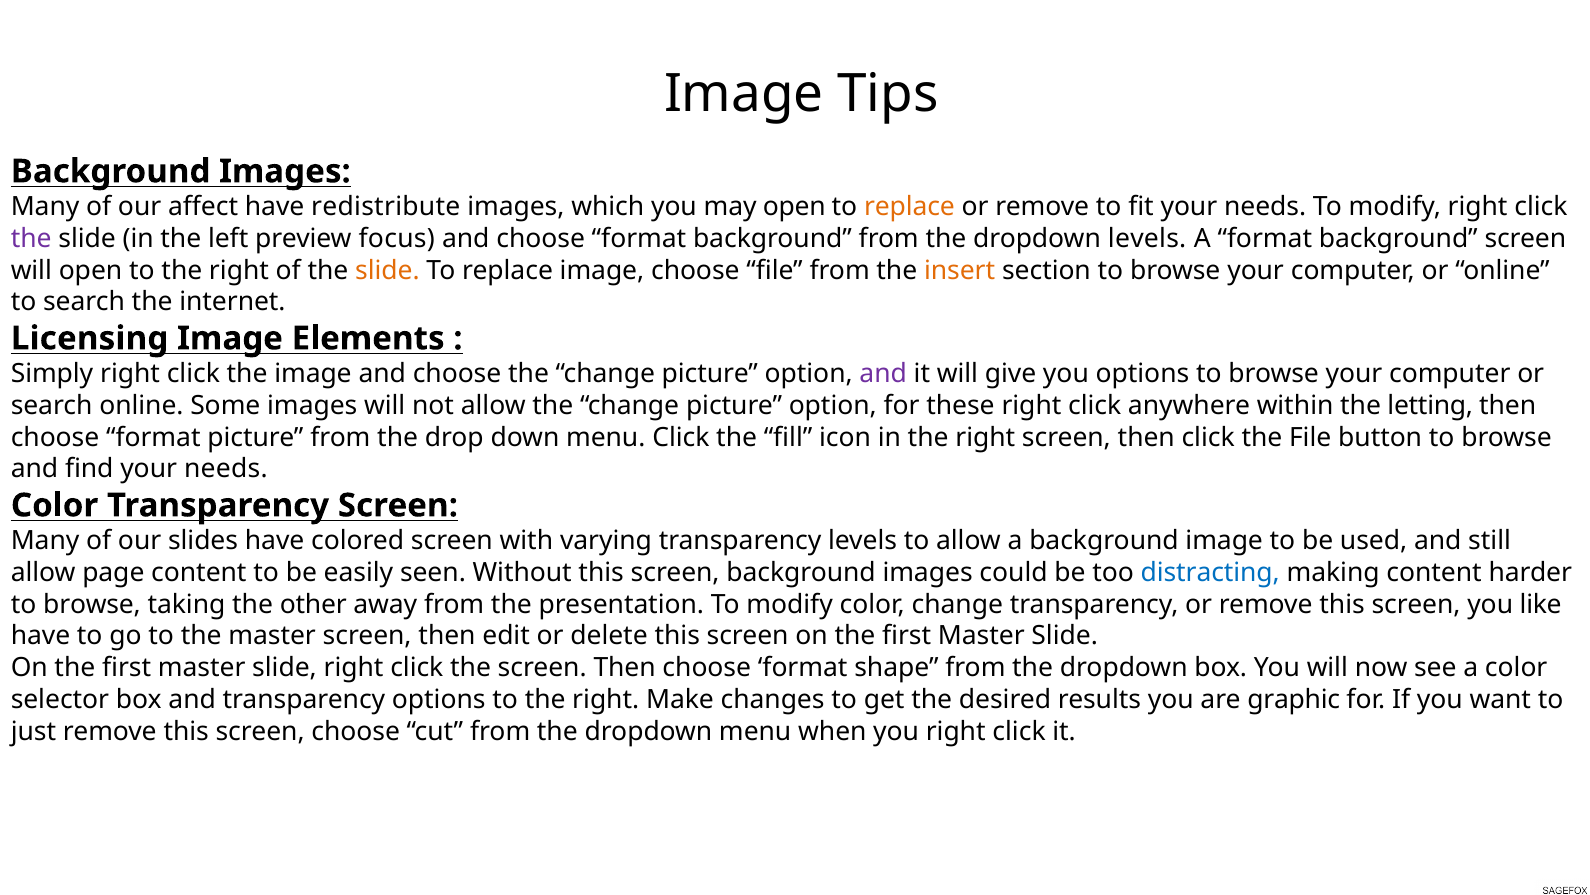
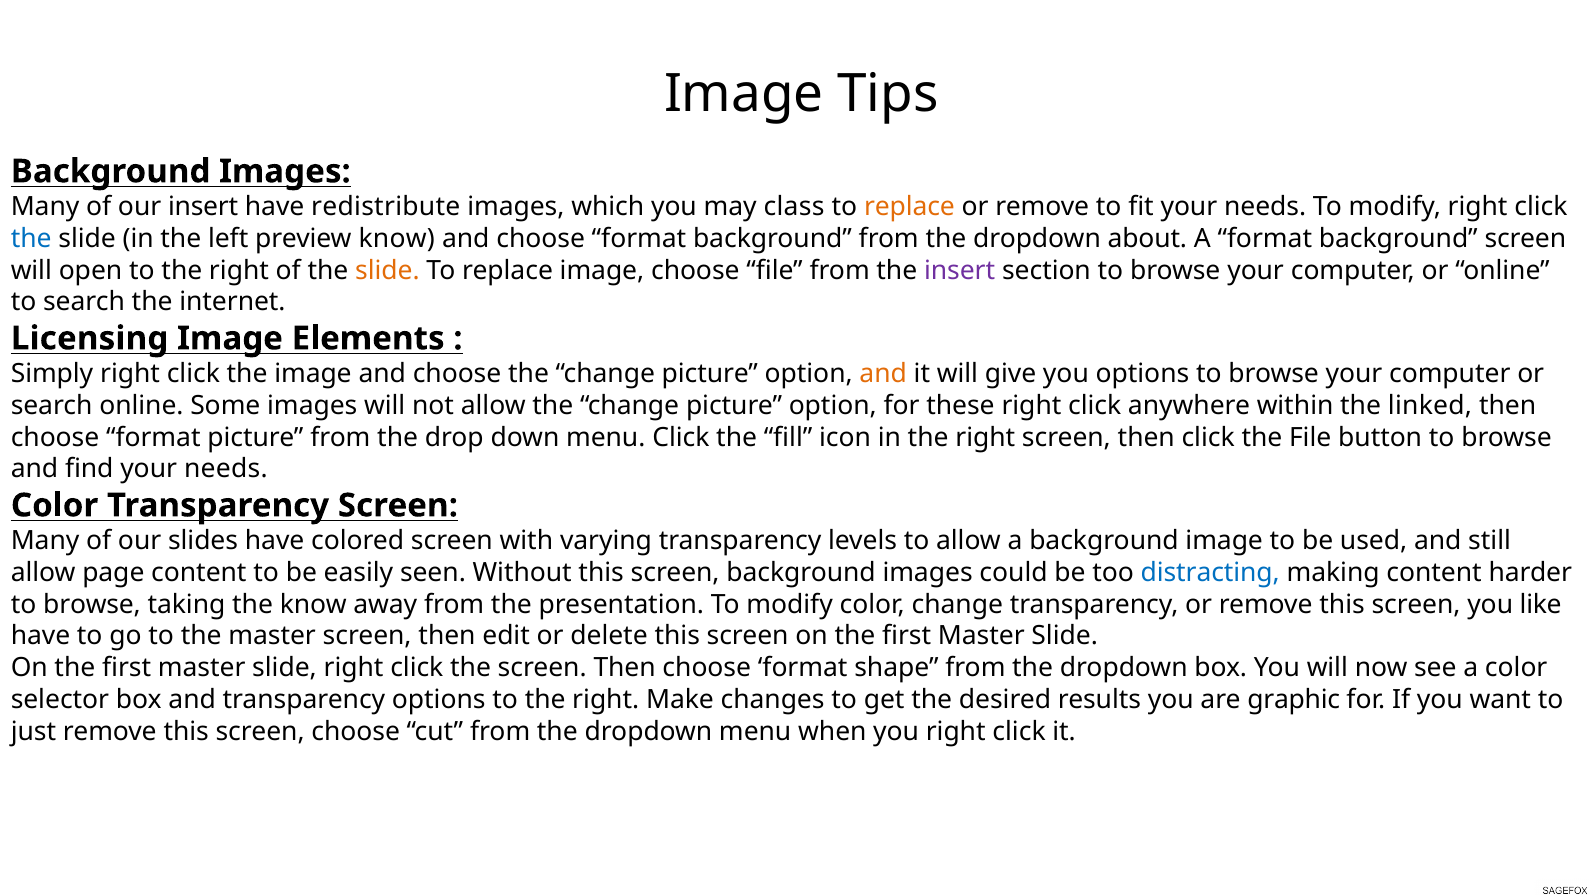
our affect: affect -> insert
may open: open -> class
the at (31, 238) colour: purple -> blue
preview focus: focus -> know
dropdown levels: levels -> about
insert at (960, 270) colour: orange -> purple
and at (883, 374) colour: purple -> orange
letting: letting -> linked
the other: other -> know
